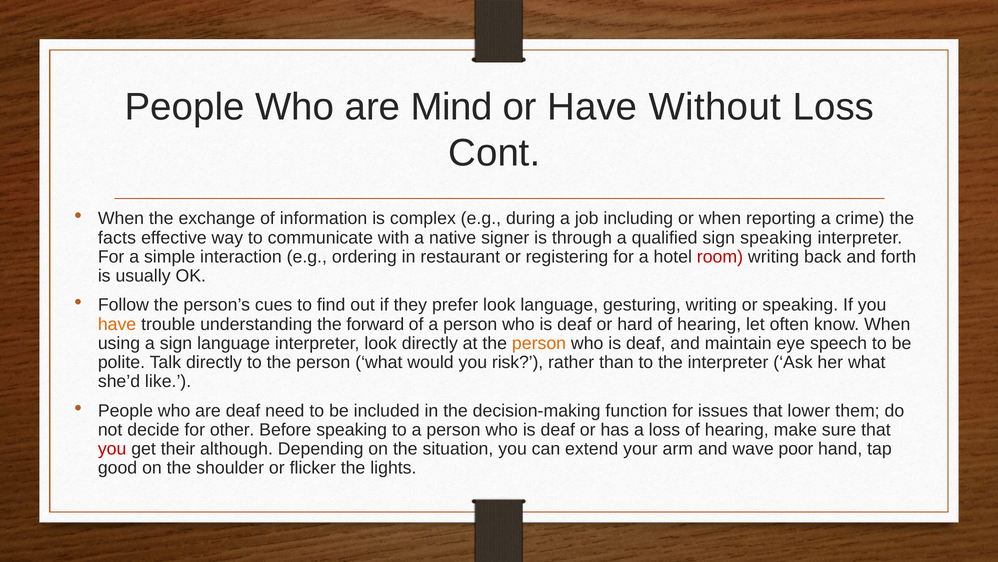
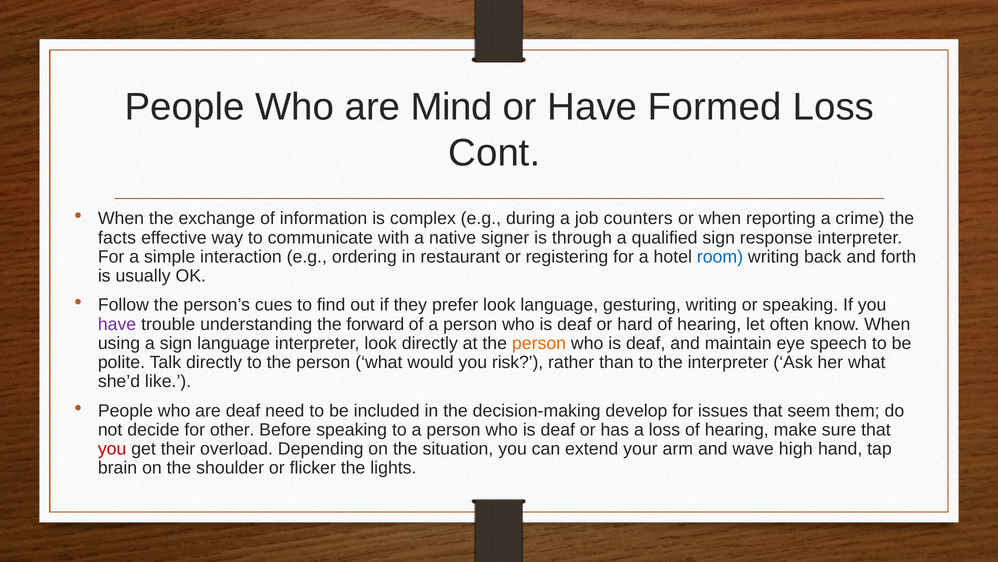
Without: Without -> Formed
including: including -> counters
sign speaking: speaking -> response
room colour: red -> blue
have at (117, 324) colour: orange -> purple
function: function -> develop
lower: lower -> seem
although: although -> overload
poor: poor -> high
good: good -> brain
